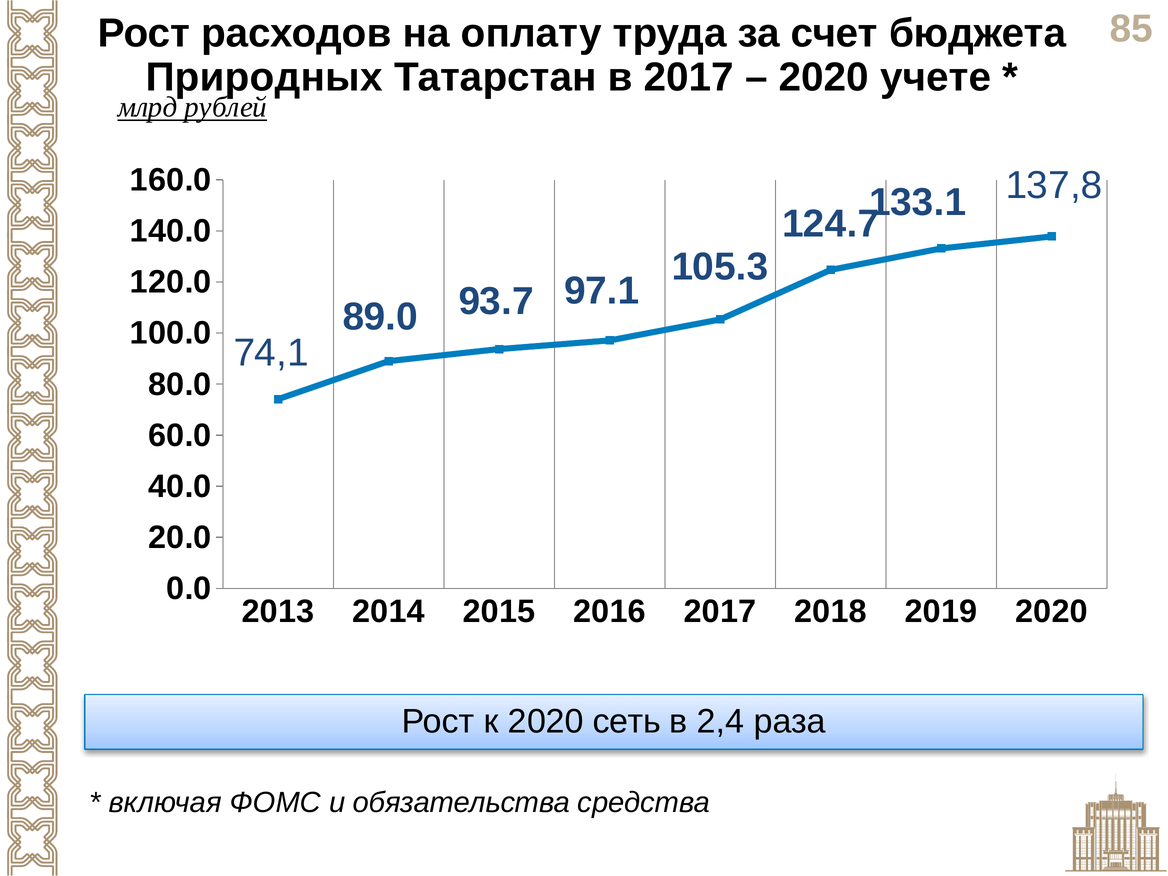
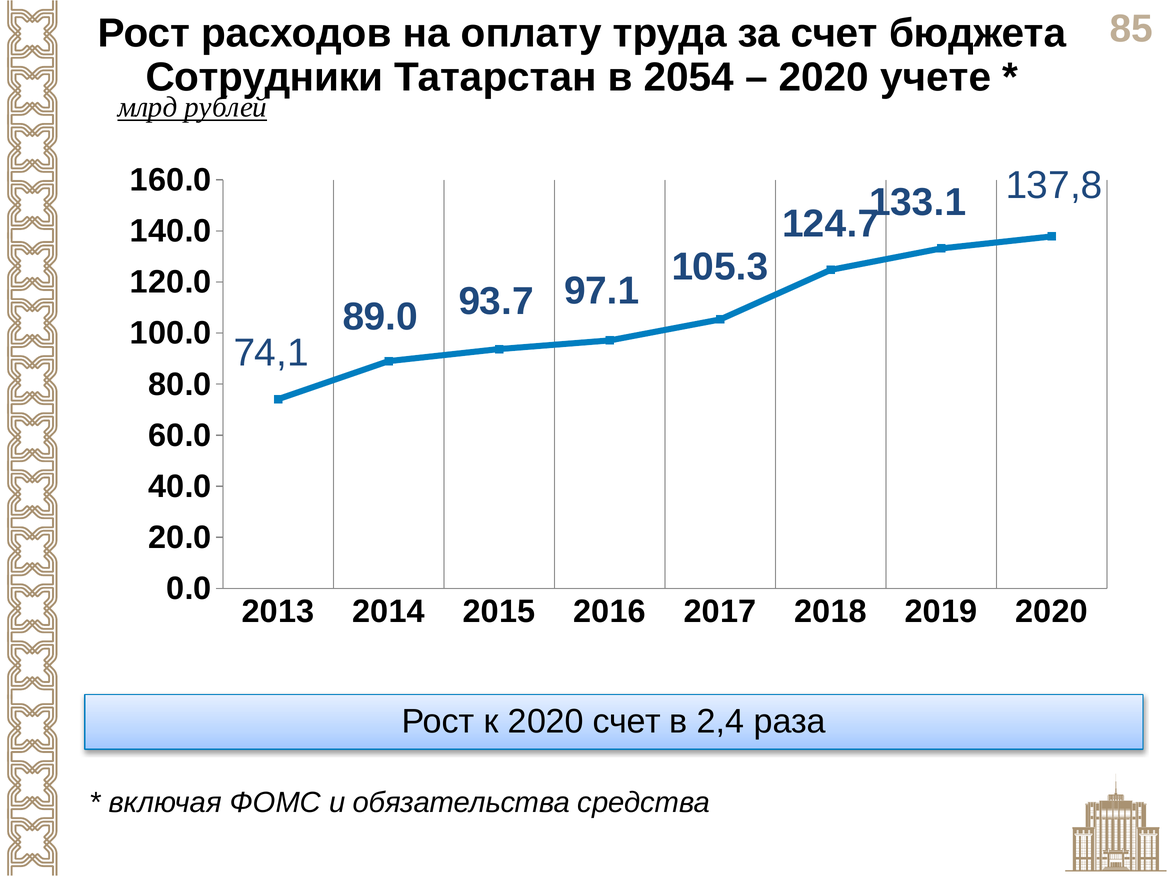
Природных: Природных -> Сотрудники
в 2017: 2017 -> 2054
2020 сеть: сеть -> счет
